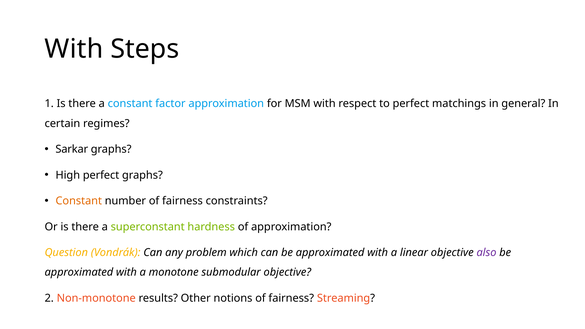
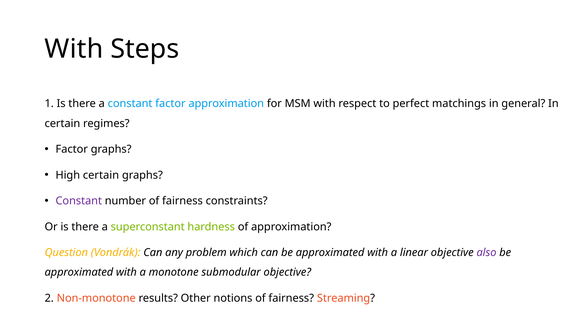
Sarkar at (72, 149): Sarkar -> Factor
High perfect: perfect -> certain
Constant at (79, 201) colour: orange -> purple
